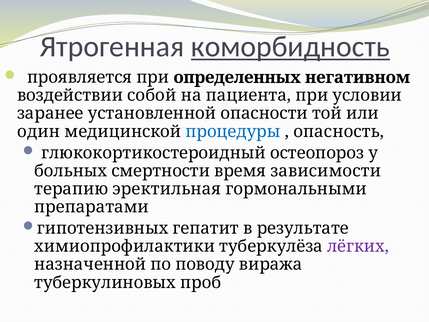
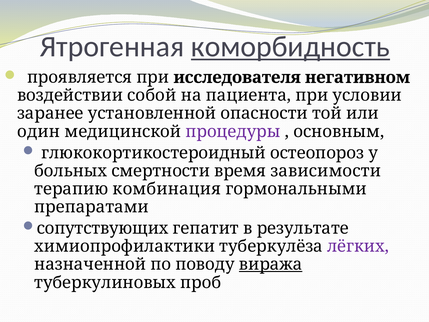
определенных: определенных -> исследователя
процедуры colour: blue -> purple
опасность: опасность -> основным
эректильная: эректильная -> комбинация
гипотензивных: гипотензивных -> сопутствующих
виража underline: none -> present
